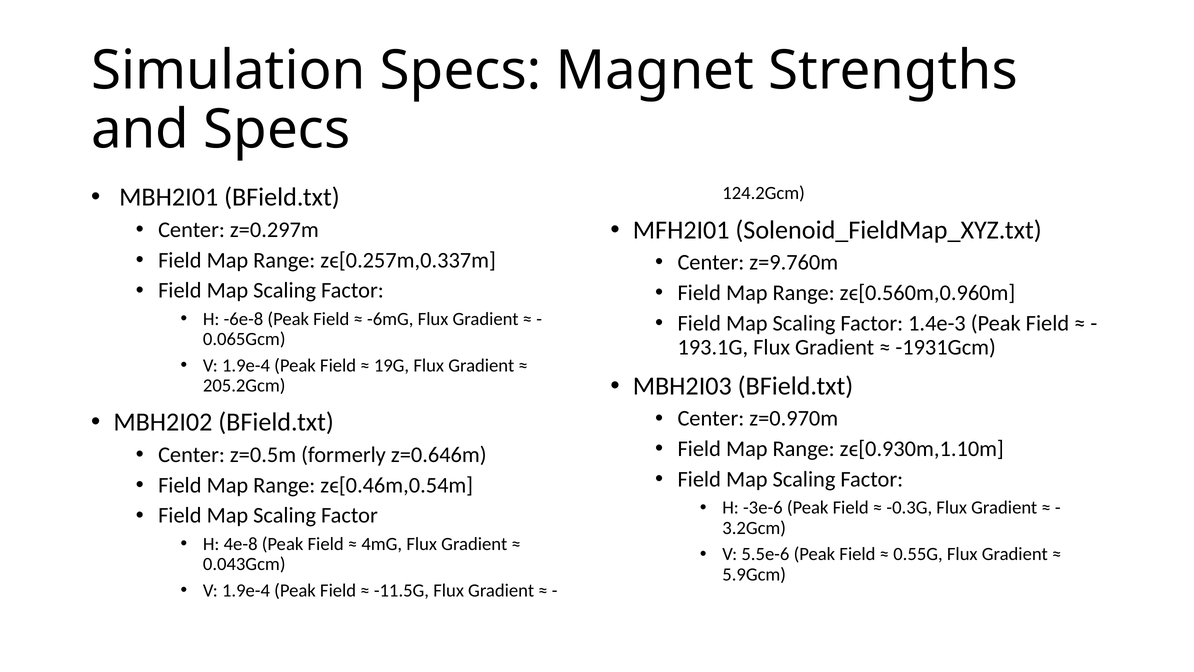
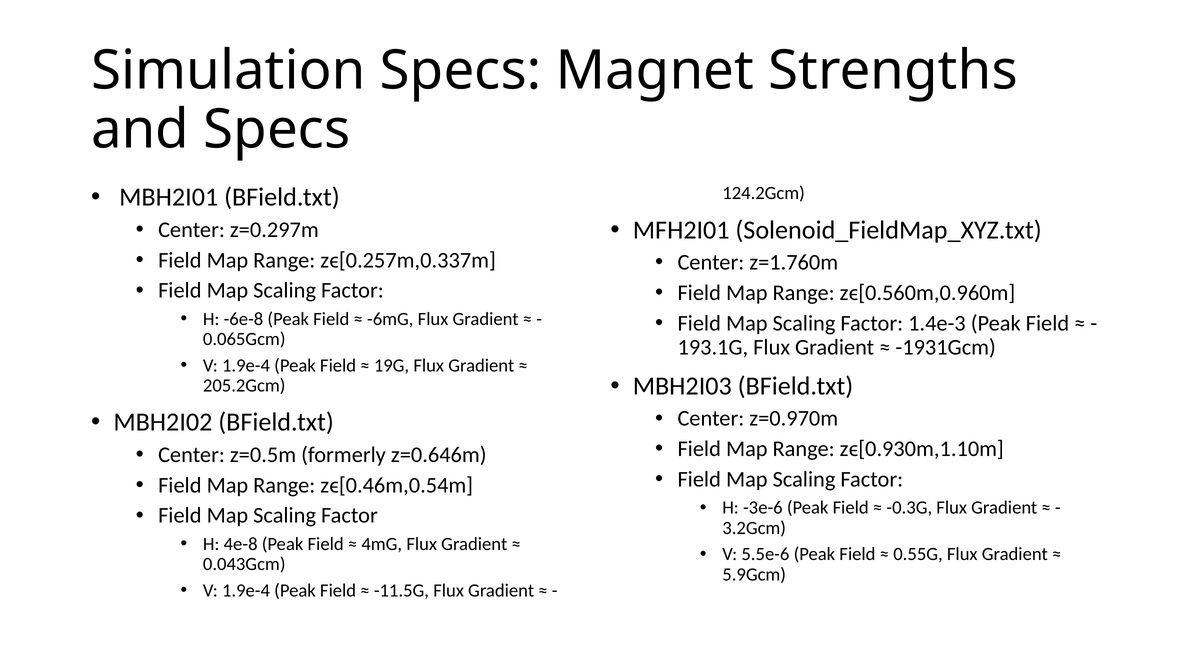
z=9.760m: z=9.760m -> z=1.760m
